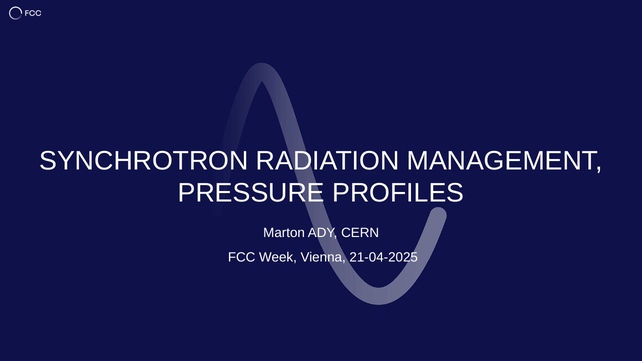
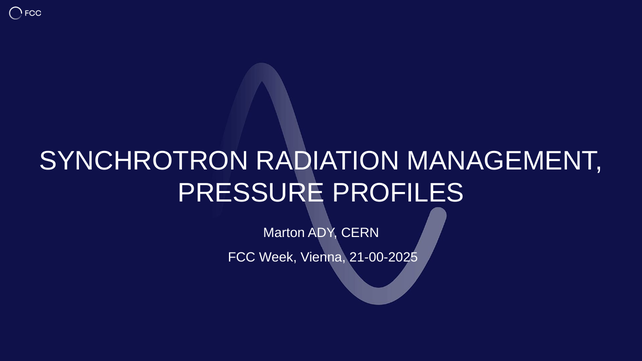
21-04-2025: 21-04-2025 -> 21-00-2025
